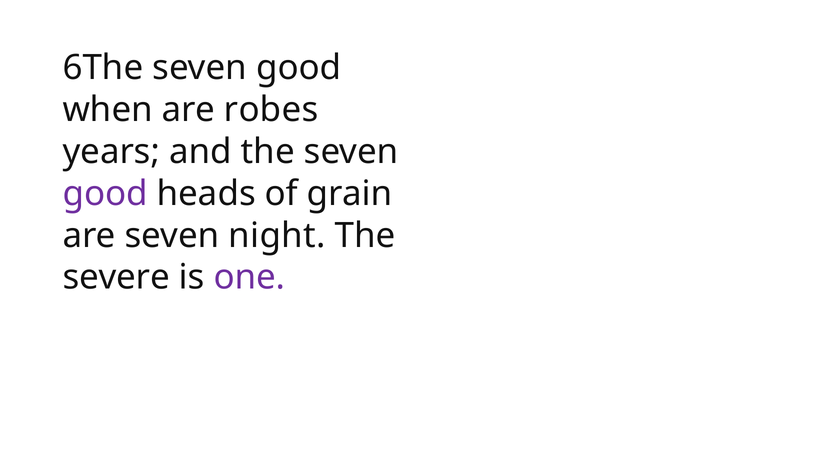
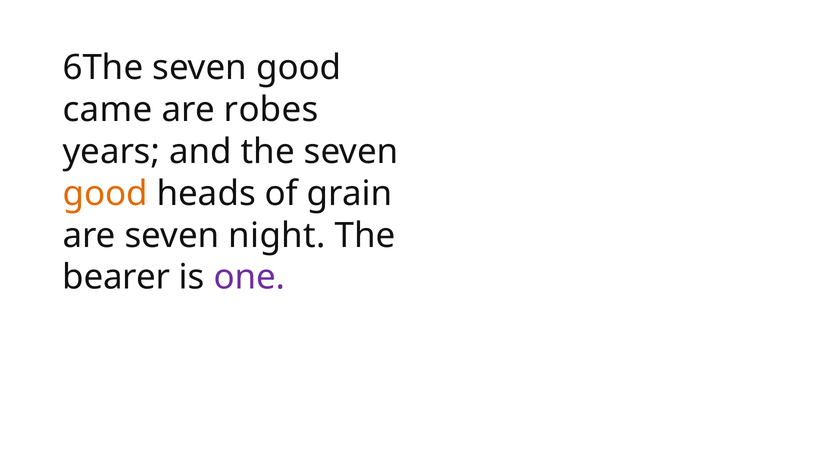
when: when -> came
good at (105, 194) colour: purple -> orange
severe: severe -> bearer
